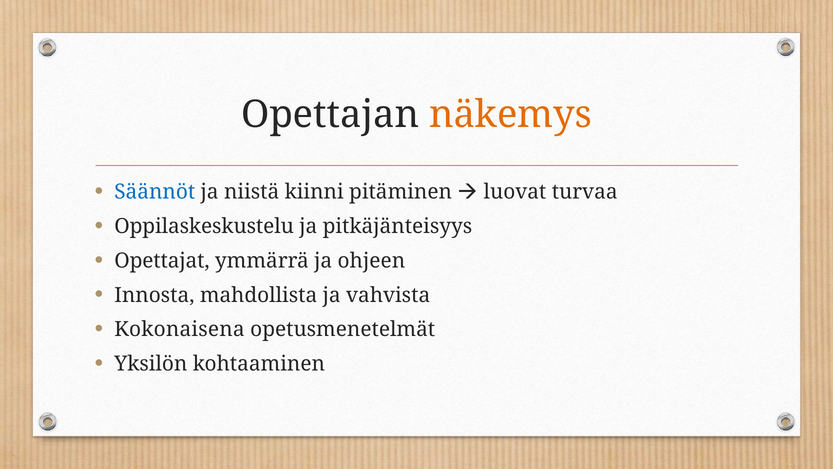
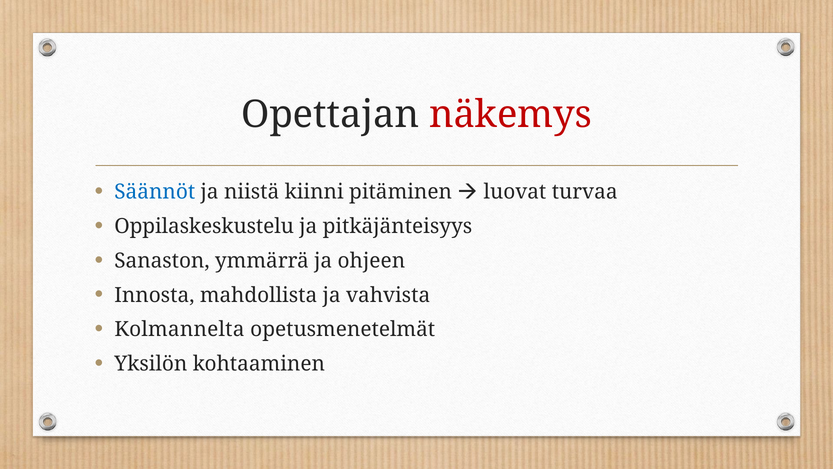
näkemys colour: orange -> red
Opettajat: Opettajat -> Sanaston
Kokonaisena: Kokonaisena -> Kolmannelta
